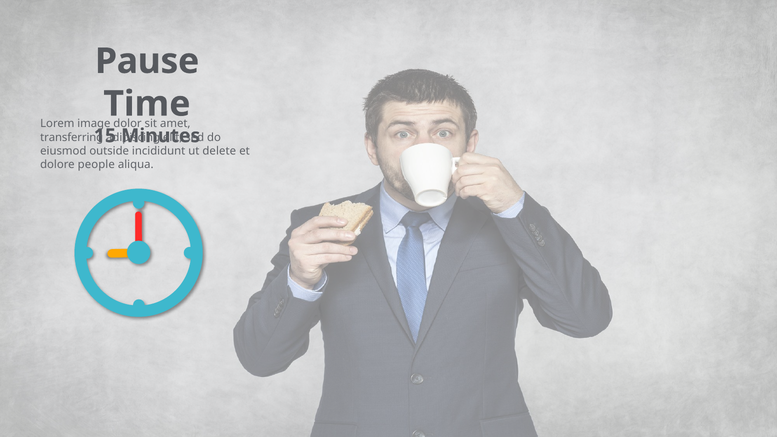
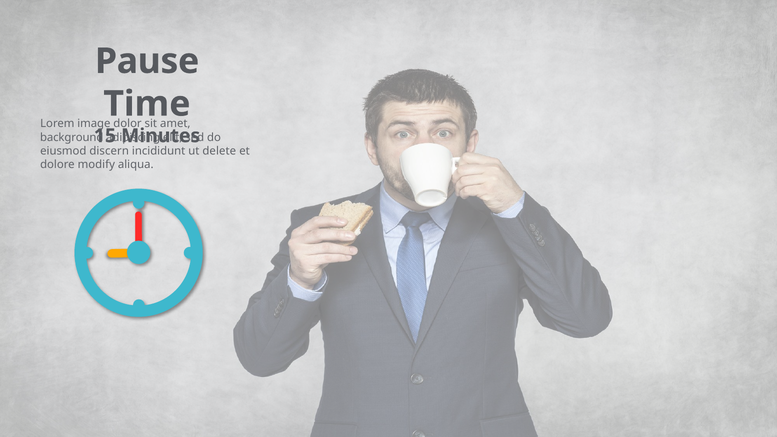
transferring: transferring -> background
outside: outside -> discern
people: people -> modify
